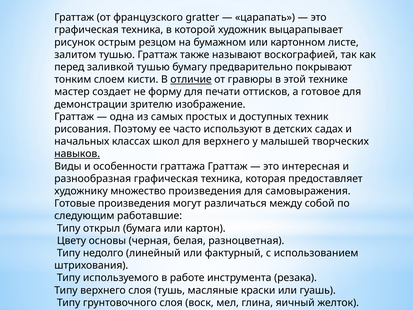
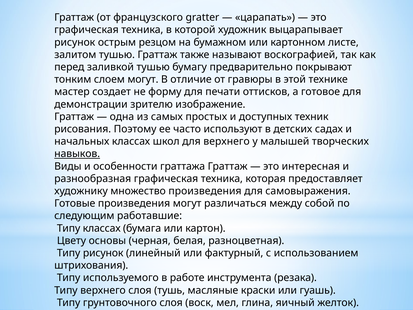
слоем кисти: кисти -> могут
отличие underline: present -> none
Типу открыл: открыл -> классах
Типу недолго: недолго -> рисунок
